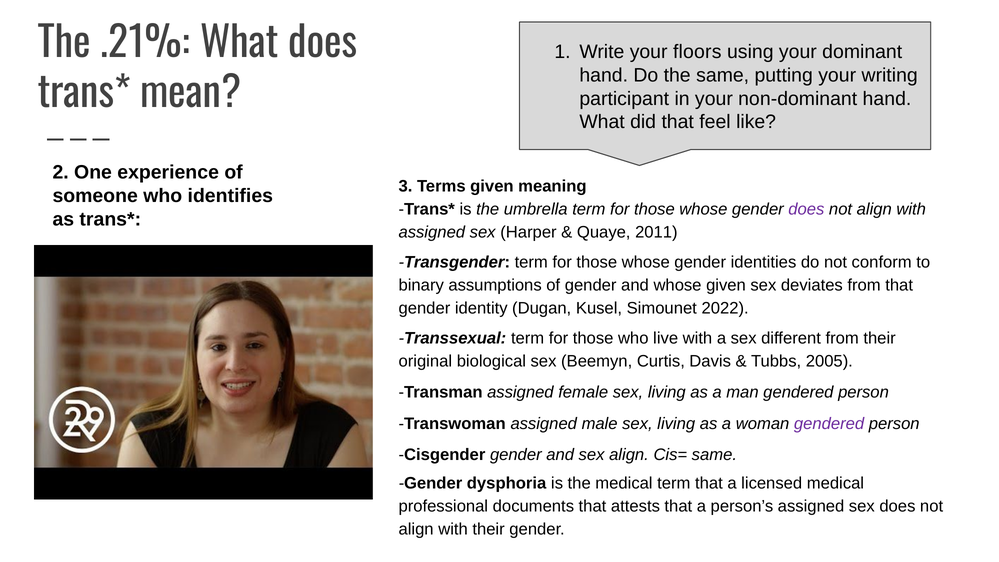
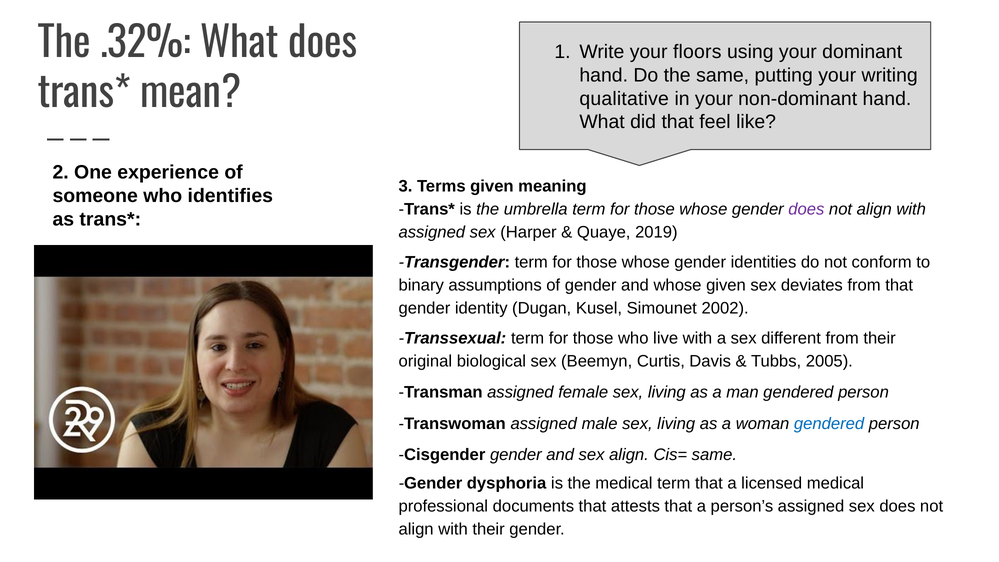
.21%: .21% -> .32%
participant: participant -> qualitative
2011: 2011 -> 2019
2022: 2022 -> 2002
gendered at (829, 424) colour: purple -> blue
